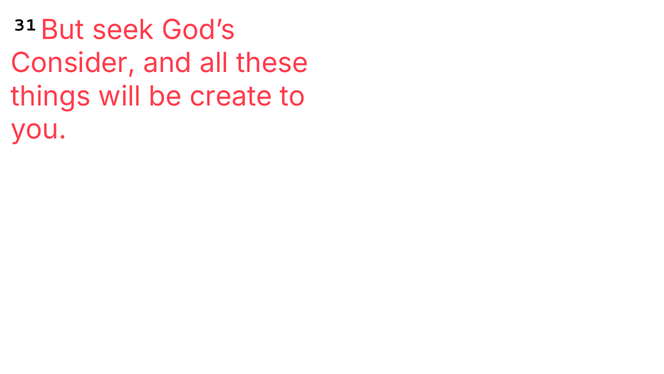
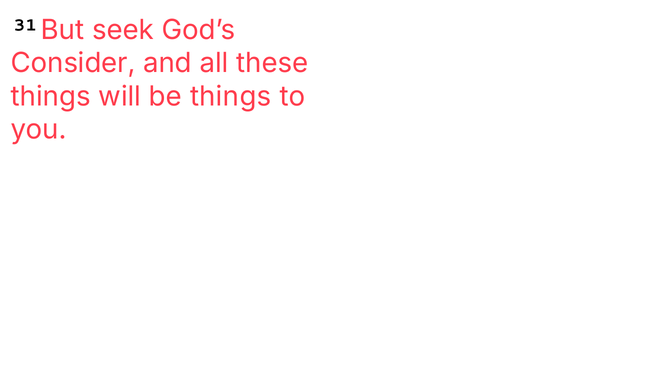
be create: create -> things
